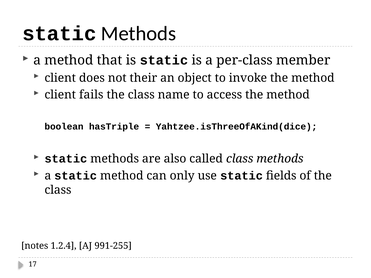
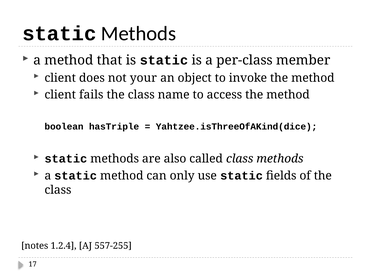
their: their -> your
991-255: 991-255 -> 557-255
